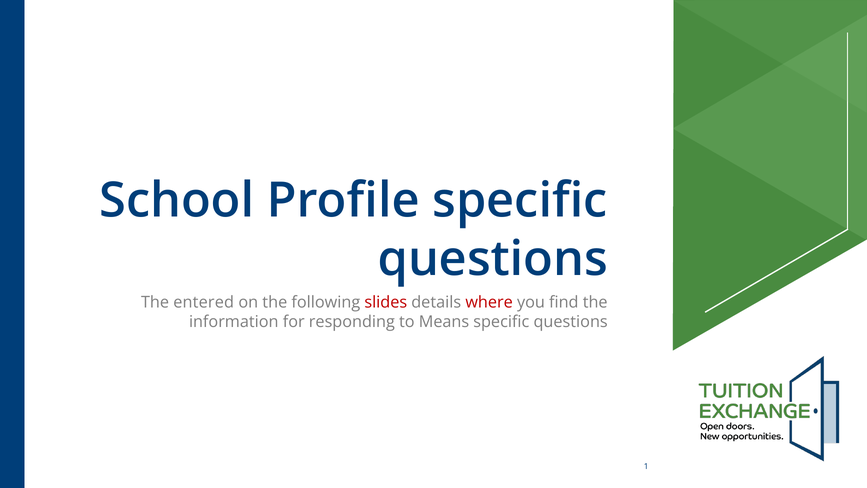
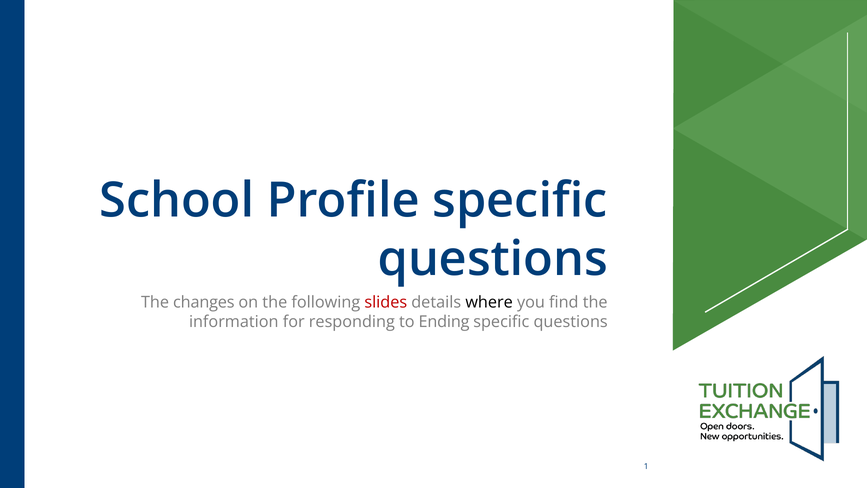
entered: entered -> changes
where colour: red -> black
Means: Means -> Ending
